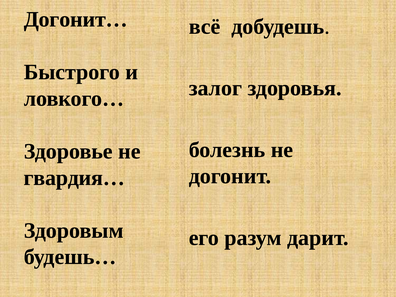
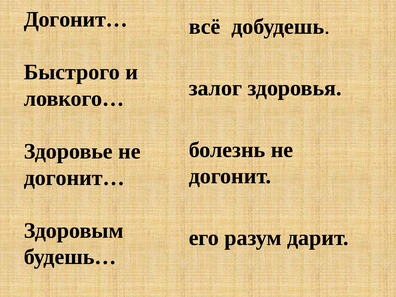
гвардия… at (74, 178): гвардия… -> догонит…
